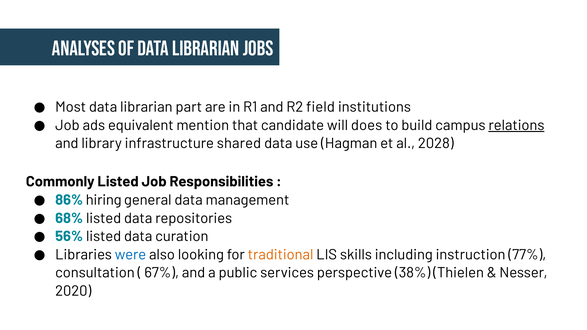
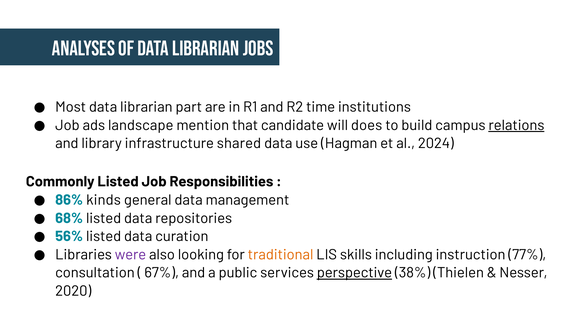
field: field -> time
equivalent: equivalent -> landscape
2028: 2028 -> 2024
hiring: hiring -> kinds
were colour: blue -> purple
perspective underline: none -> present
